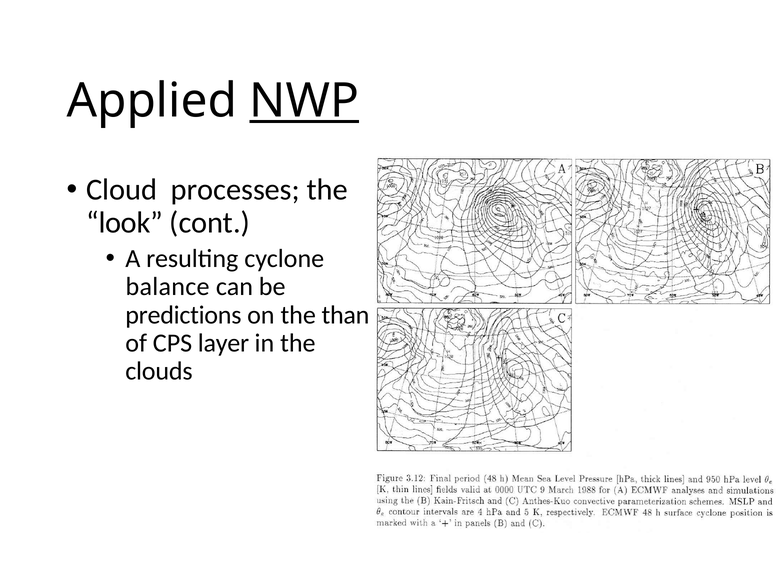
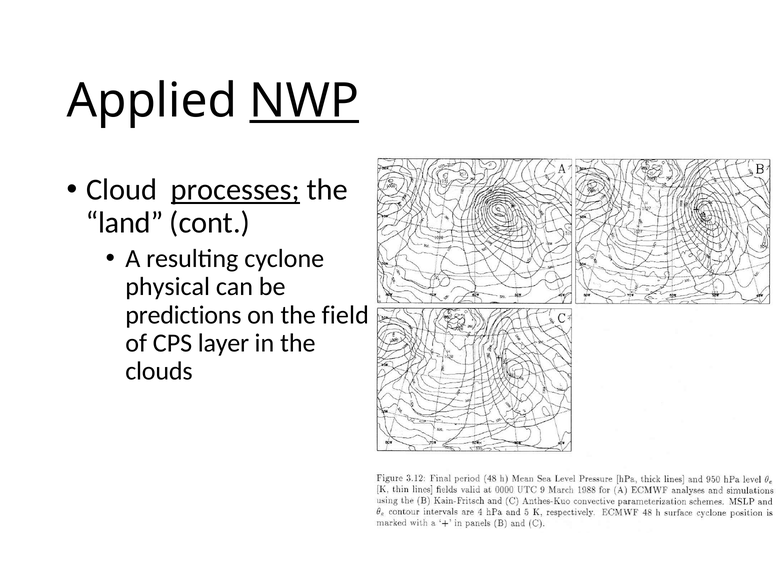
processes underline: none -> present
look: look -> land
balance: balance -> physical
than: than -> field
